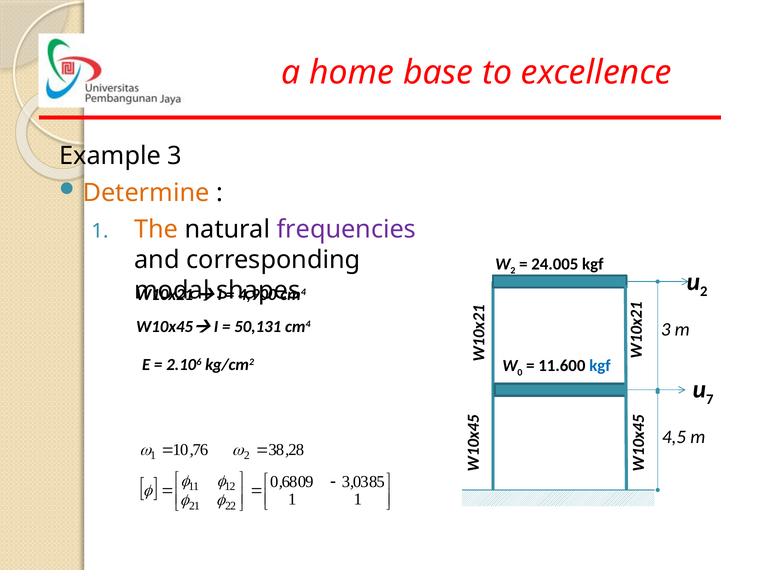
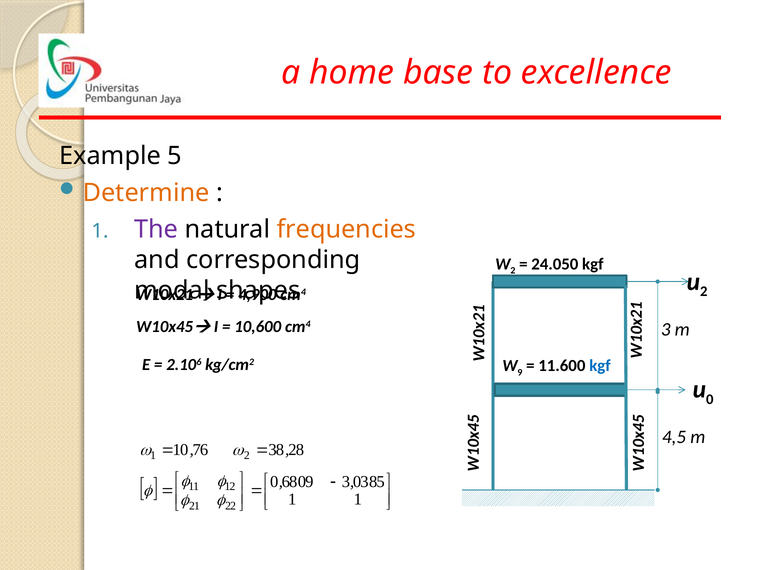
Example 3: 3 -> 5
The colour: orange -> purple
frequencies colour: purple -> orange
24.005: 24.005 -> 24.050
50,131: 50,131 -> 10,600
0 at (520, 372): 0 -> 9
7 at (710, 399): 7 -> 0
